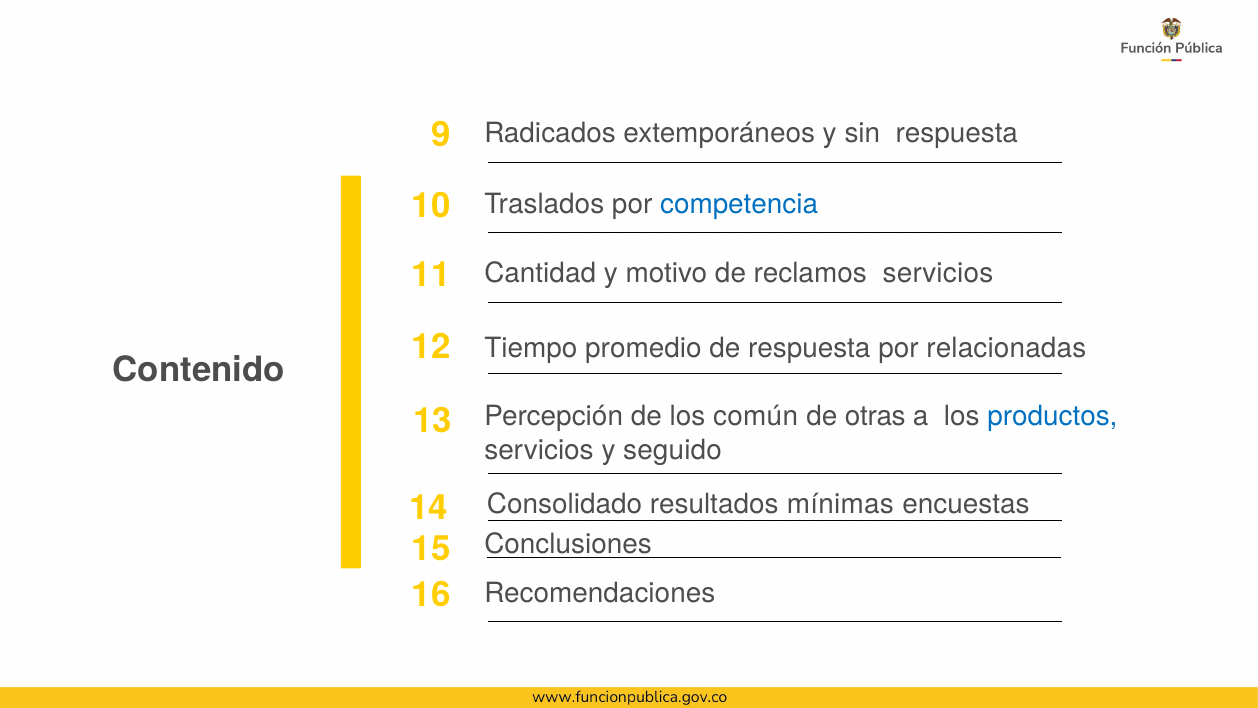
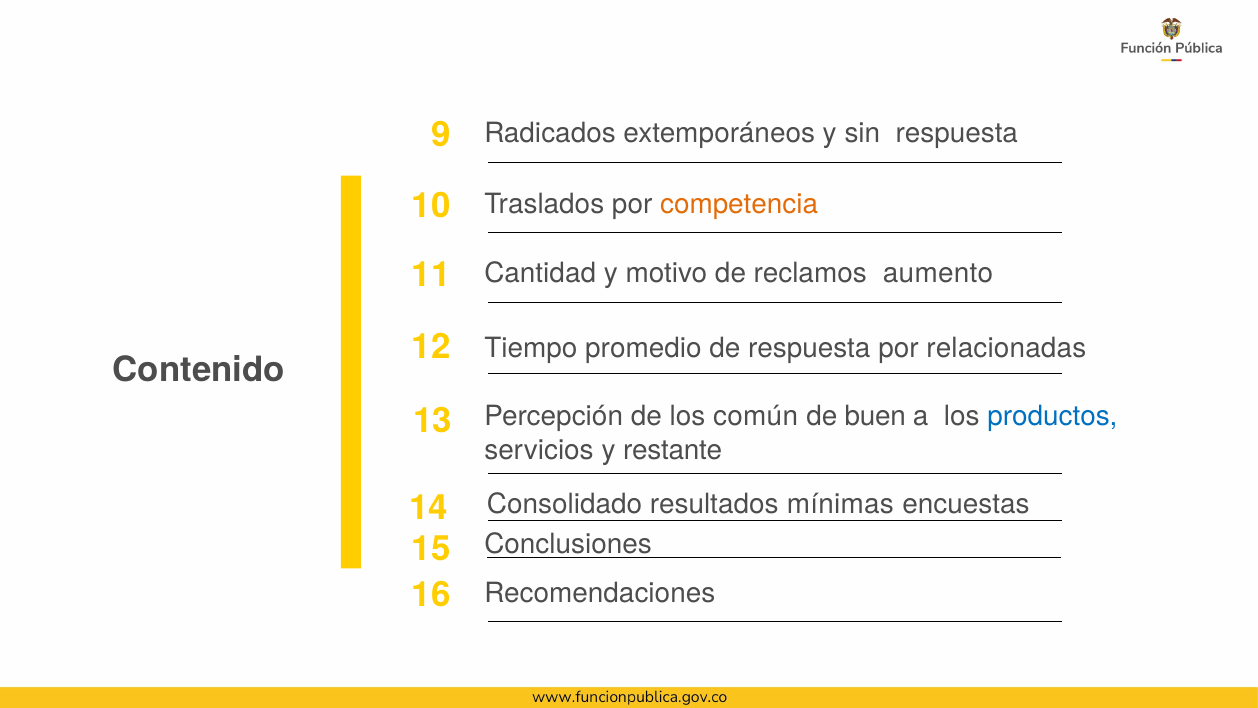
competencia colour: blue -> orange
reclamos servicios: servicios -> aumento
otras: otras -> buen
seguido: seguido -> restante
